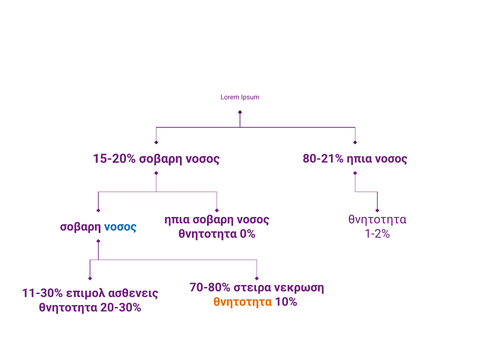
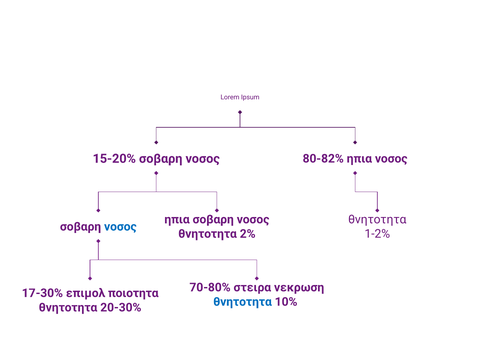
80-21%: 80-21% -> 80-82%
0%: 0% -> 2%
11-30%: 11-30% -> 17-30%
ασθενεις: ασθενεις -> ποιοτητα
θνητοτητα at (243, 302) colour: orange -> blue
